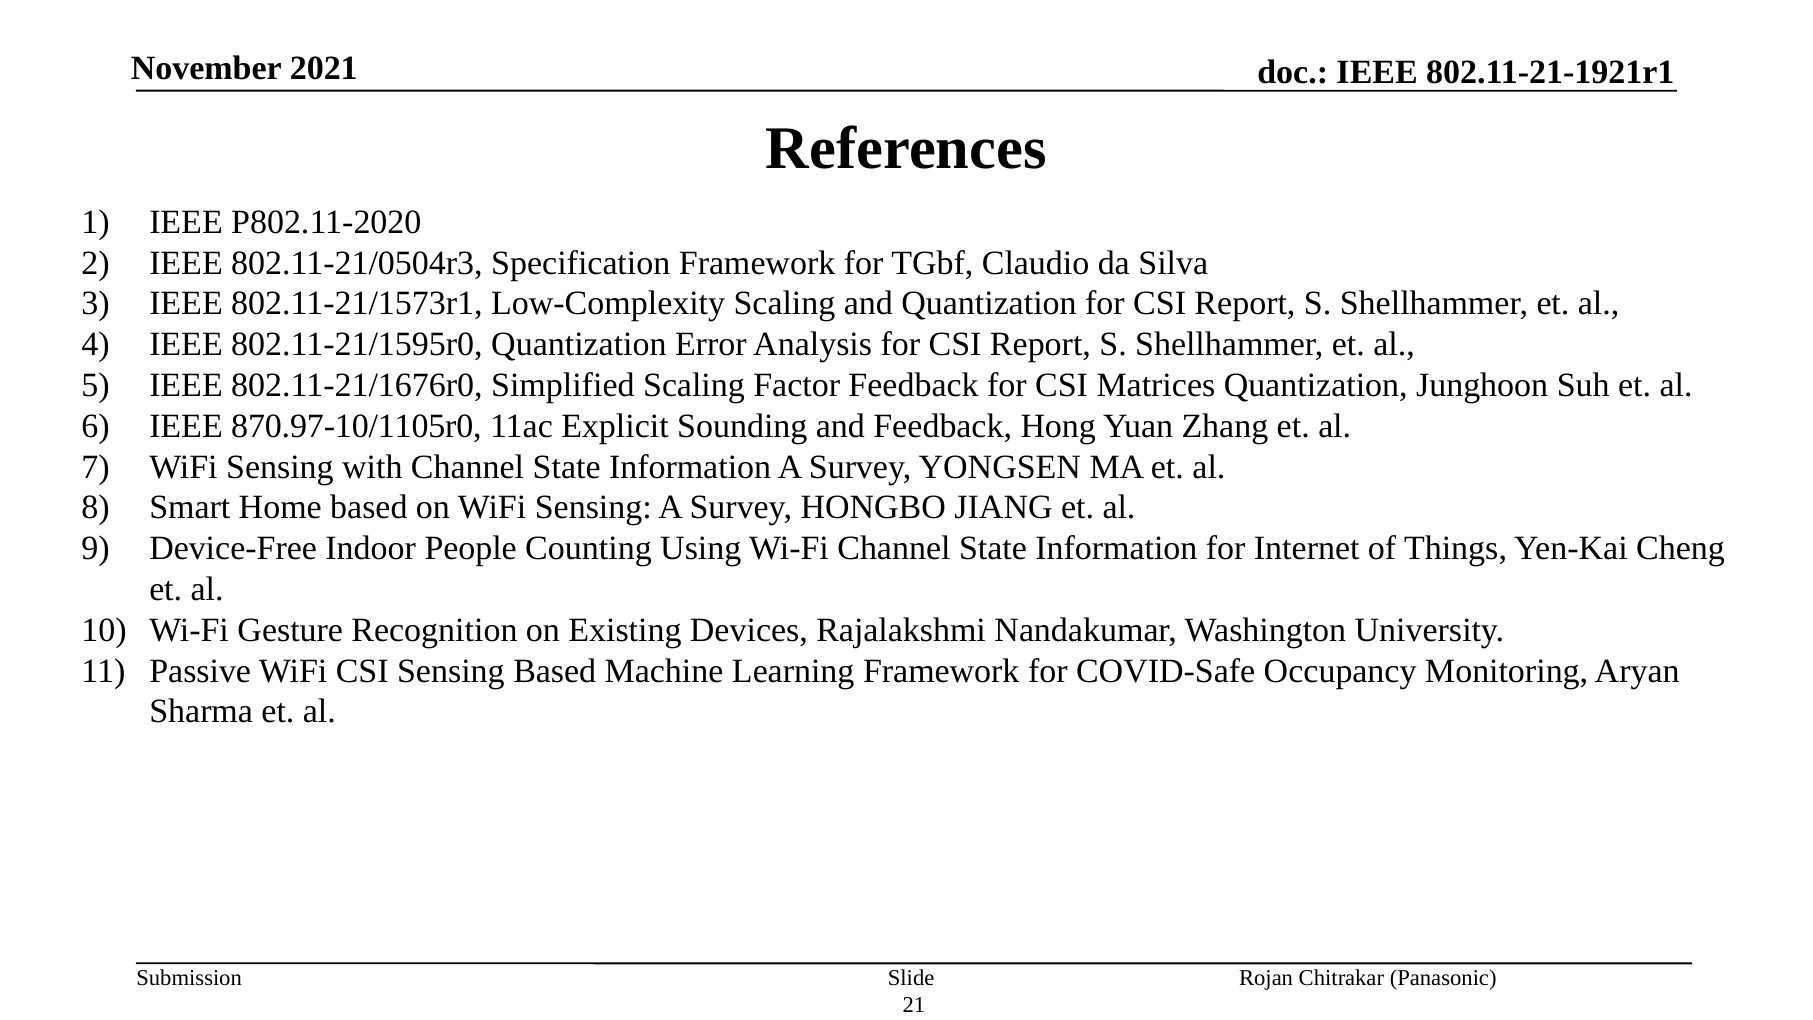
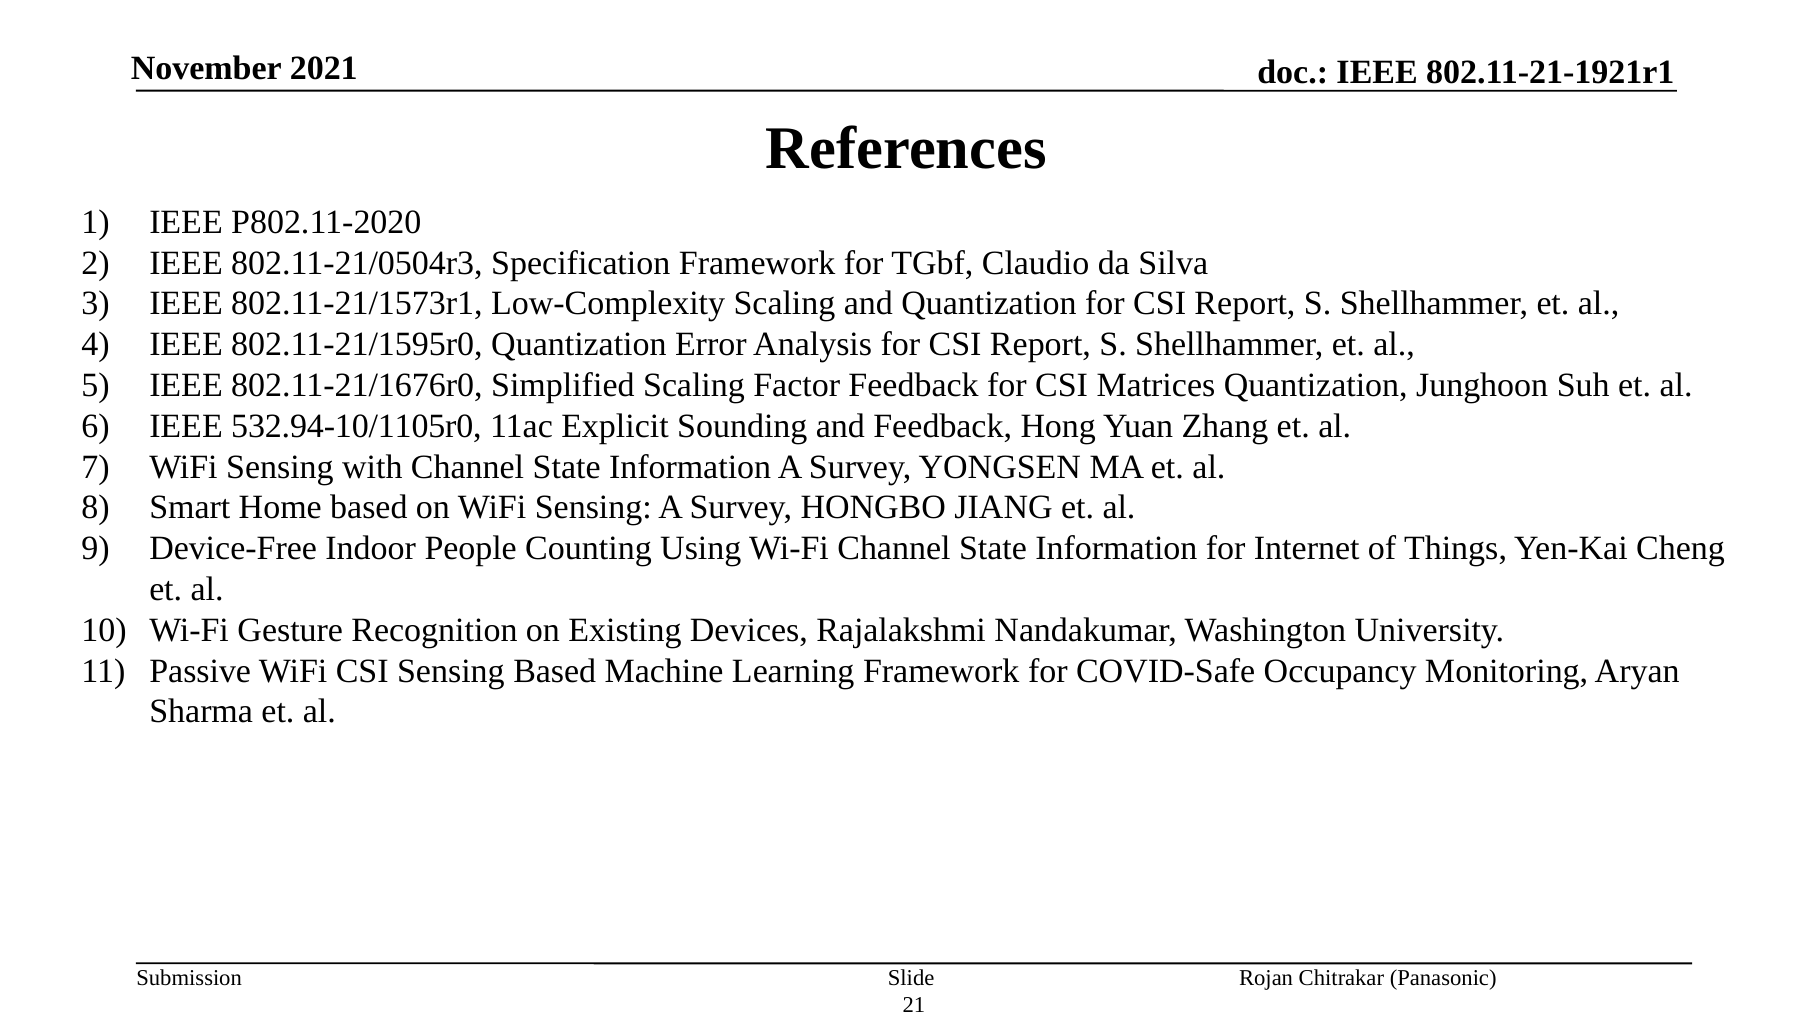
870.97-10/1105r0: 870.97-10/1105r0 -> 532.94-10/1105r0
